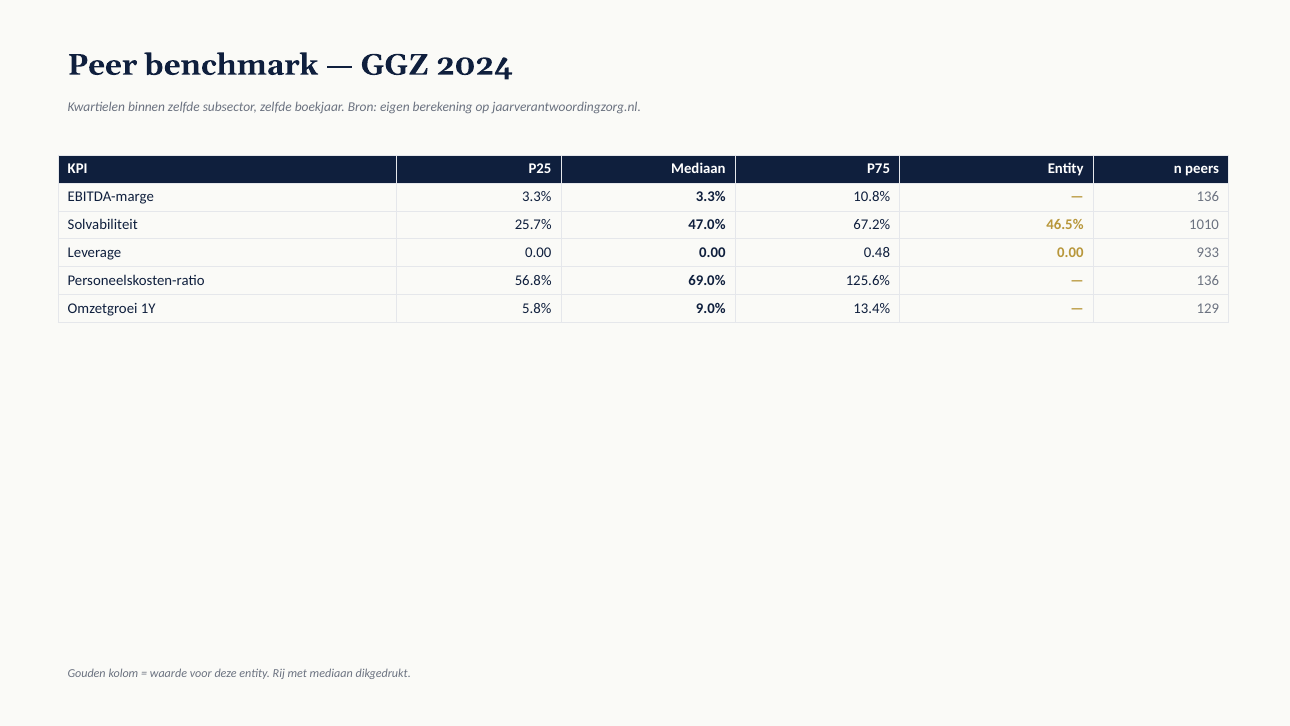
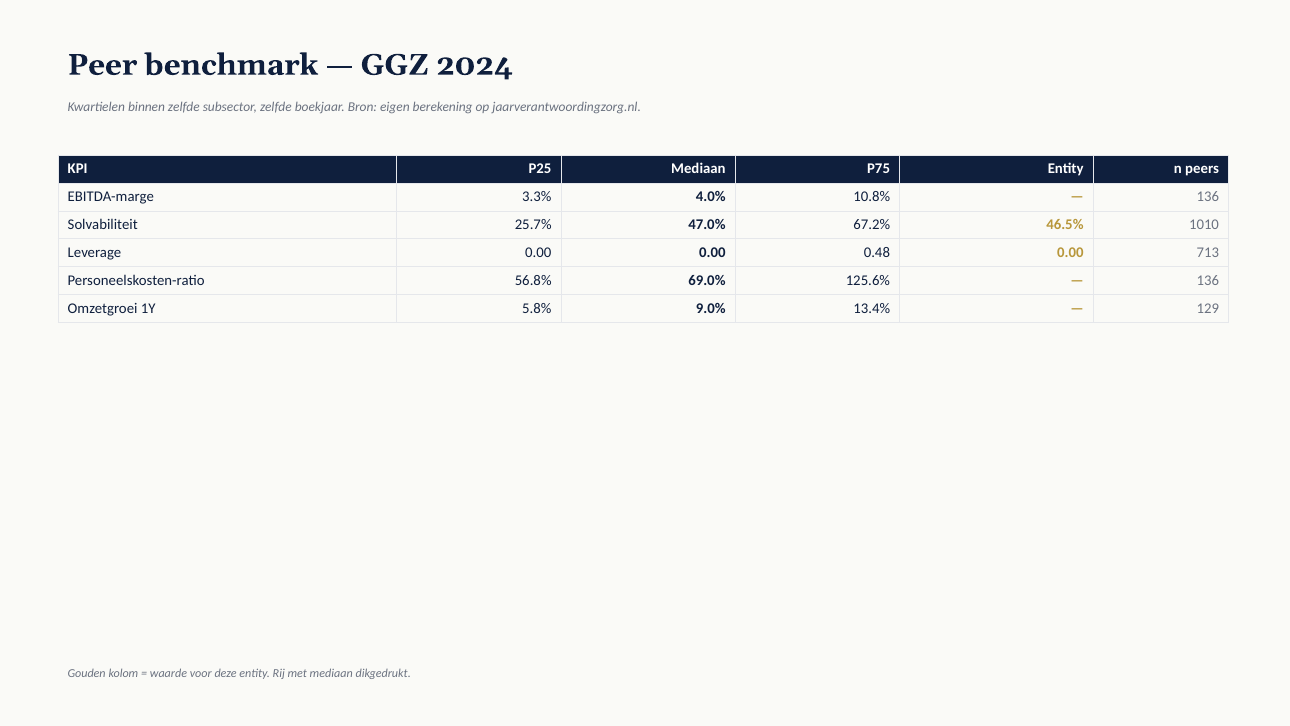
3.3% 3.3%: 3.3% -> 4.0%
933: 933 -> 713
